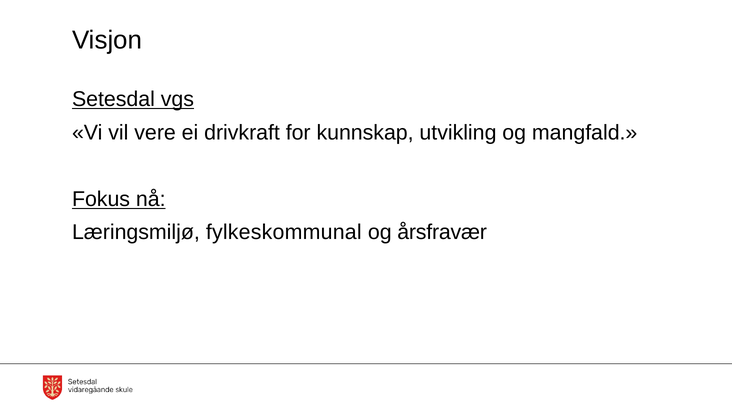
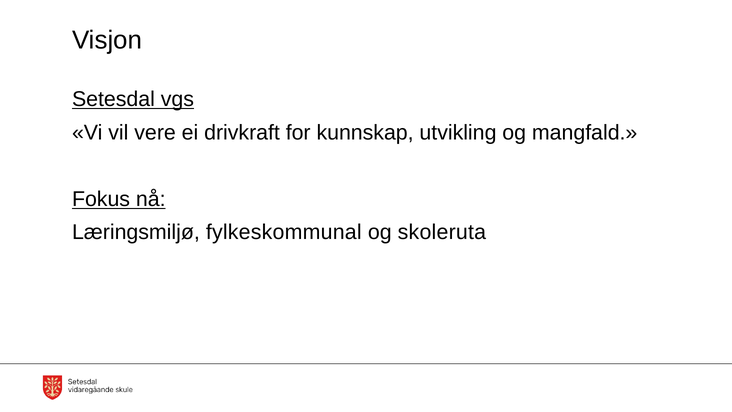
årsfravær: årsfravær -> skoleruta
